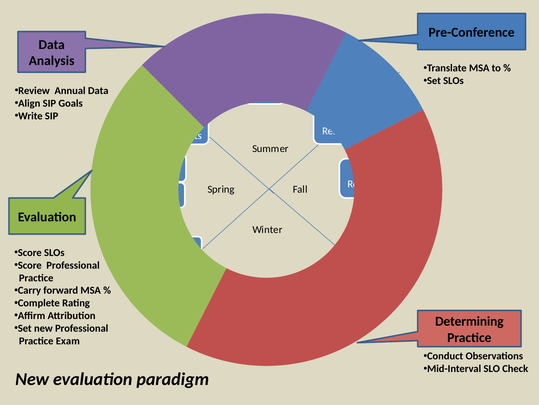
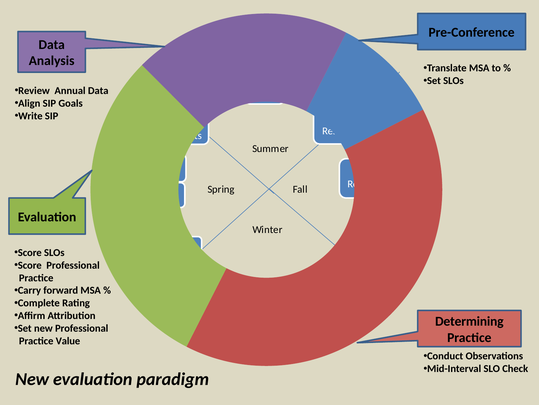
Exam: Exam -> Value
